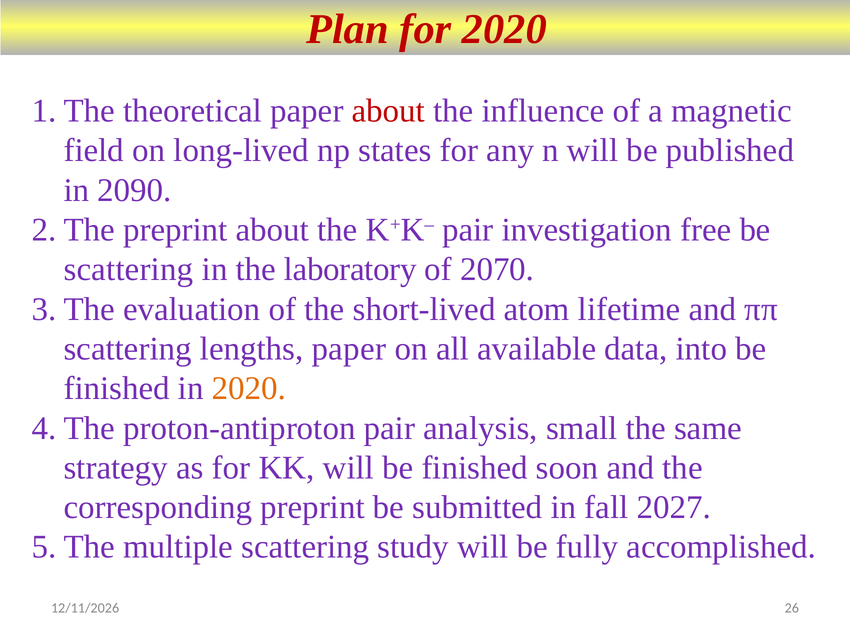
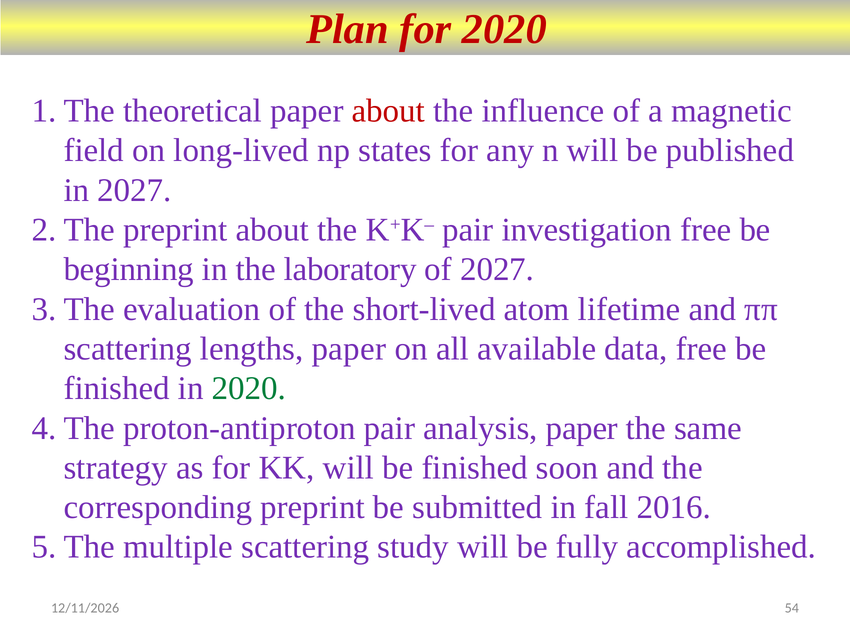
in 2090: 2090 -> 2027
scattering at (129, 270): scattering -> beginning
of 2070: 2070 -> 2027
data into: into -> free
2020 at (249, 389) colour: orange -> green
analysis small: small -> paper
2027: 2027 -> 2016
26: 26 -> 54
